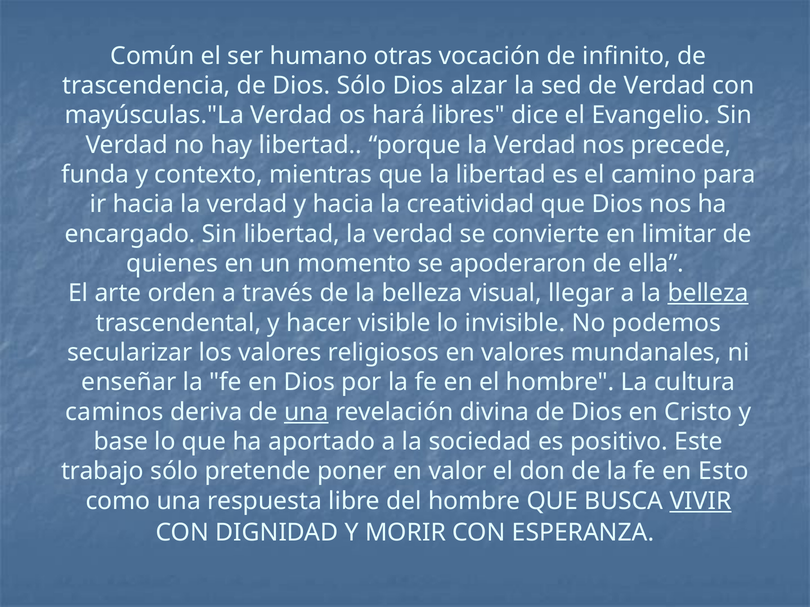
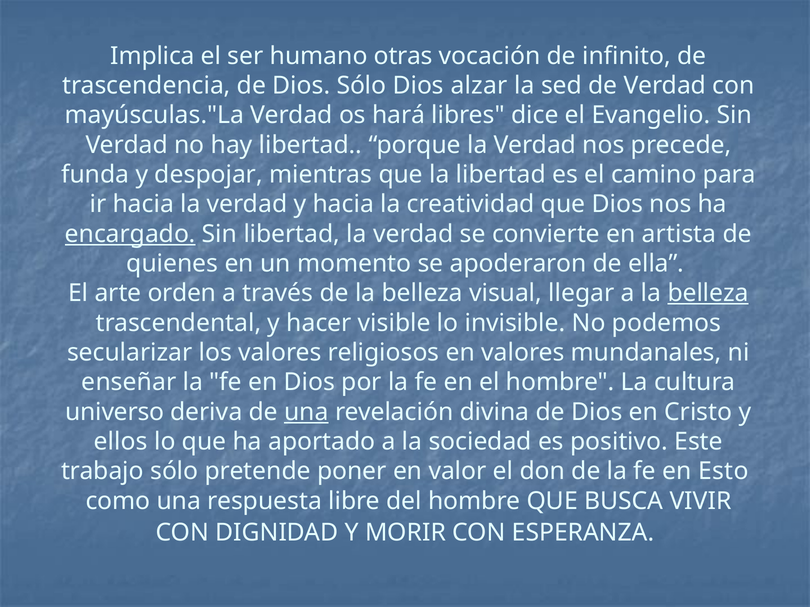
Común: Común -> Implica
contexto: contexto -> despojar
encargado underline: none -> present
limitar: limitar -> artista
caminos: caminos -> universo
base: base -> ellos
VIVIR underline: present -> none
